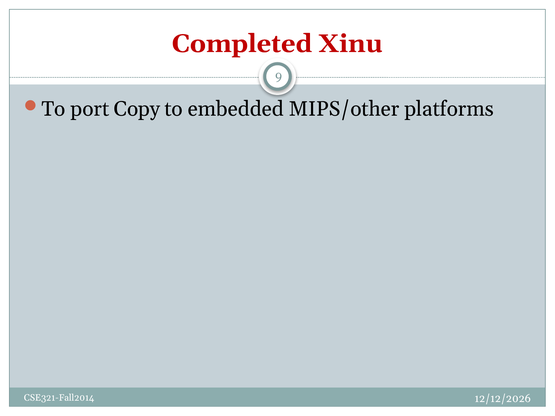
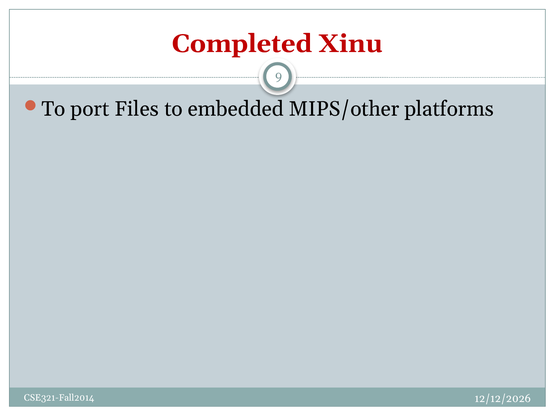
Copy: Copy -> Files
